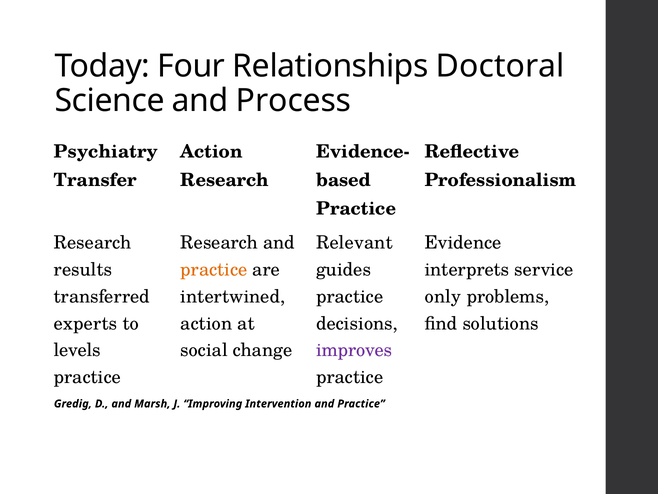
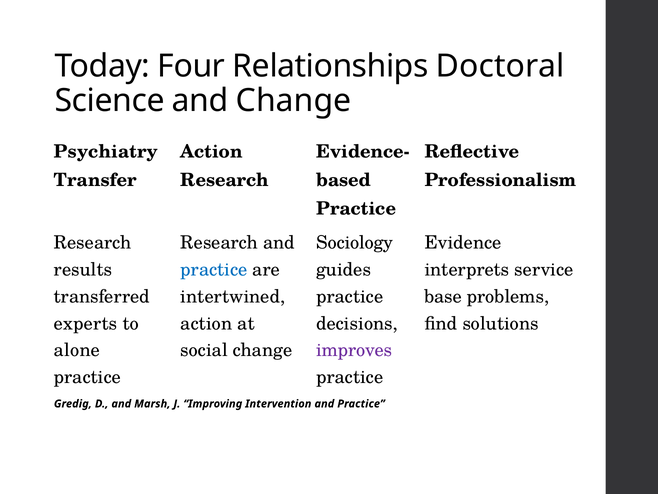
and Process: Process -> Change
Relevant: Relevant -> Sociology
practice at (214, 269) colour: orange -> blue
only: only -> base
levels: levels -> alone
